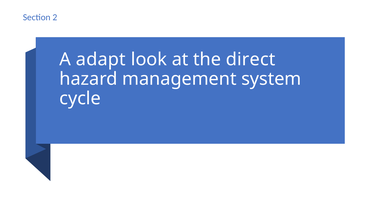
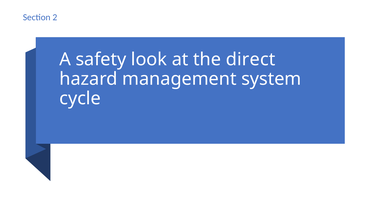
adapt: adapt -> safety
